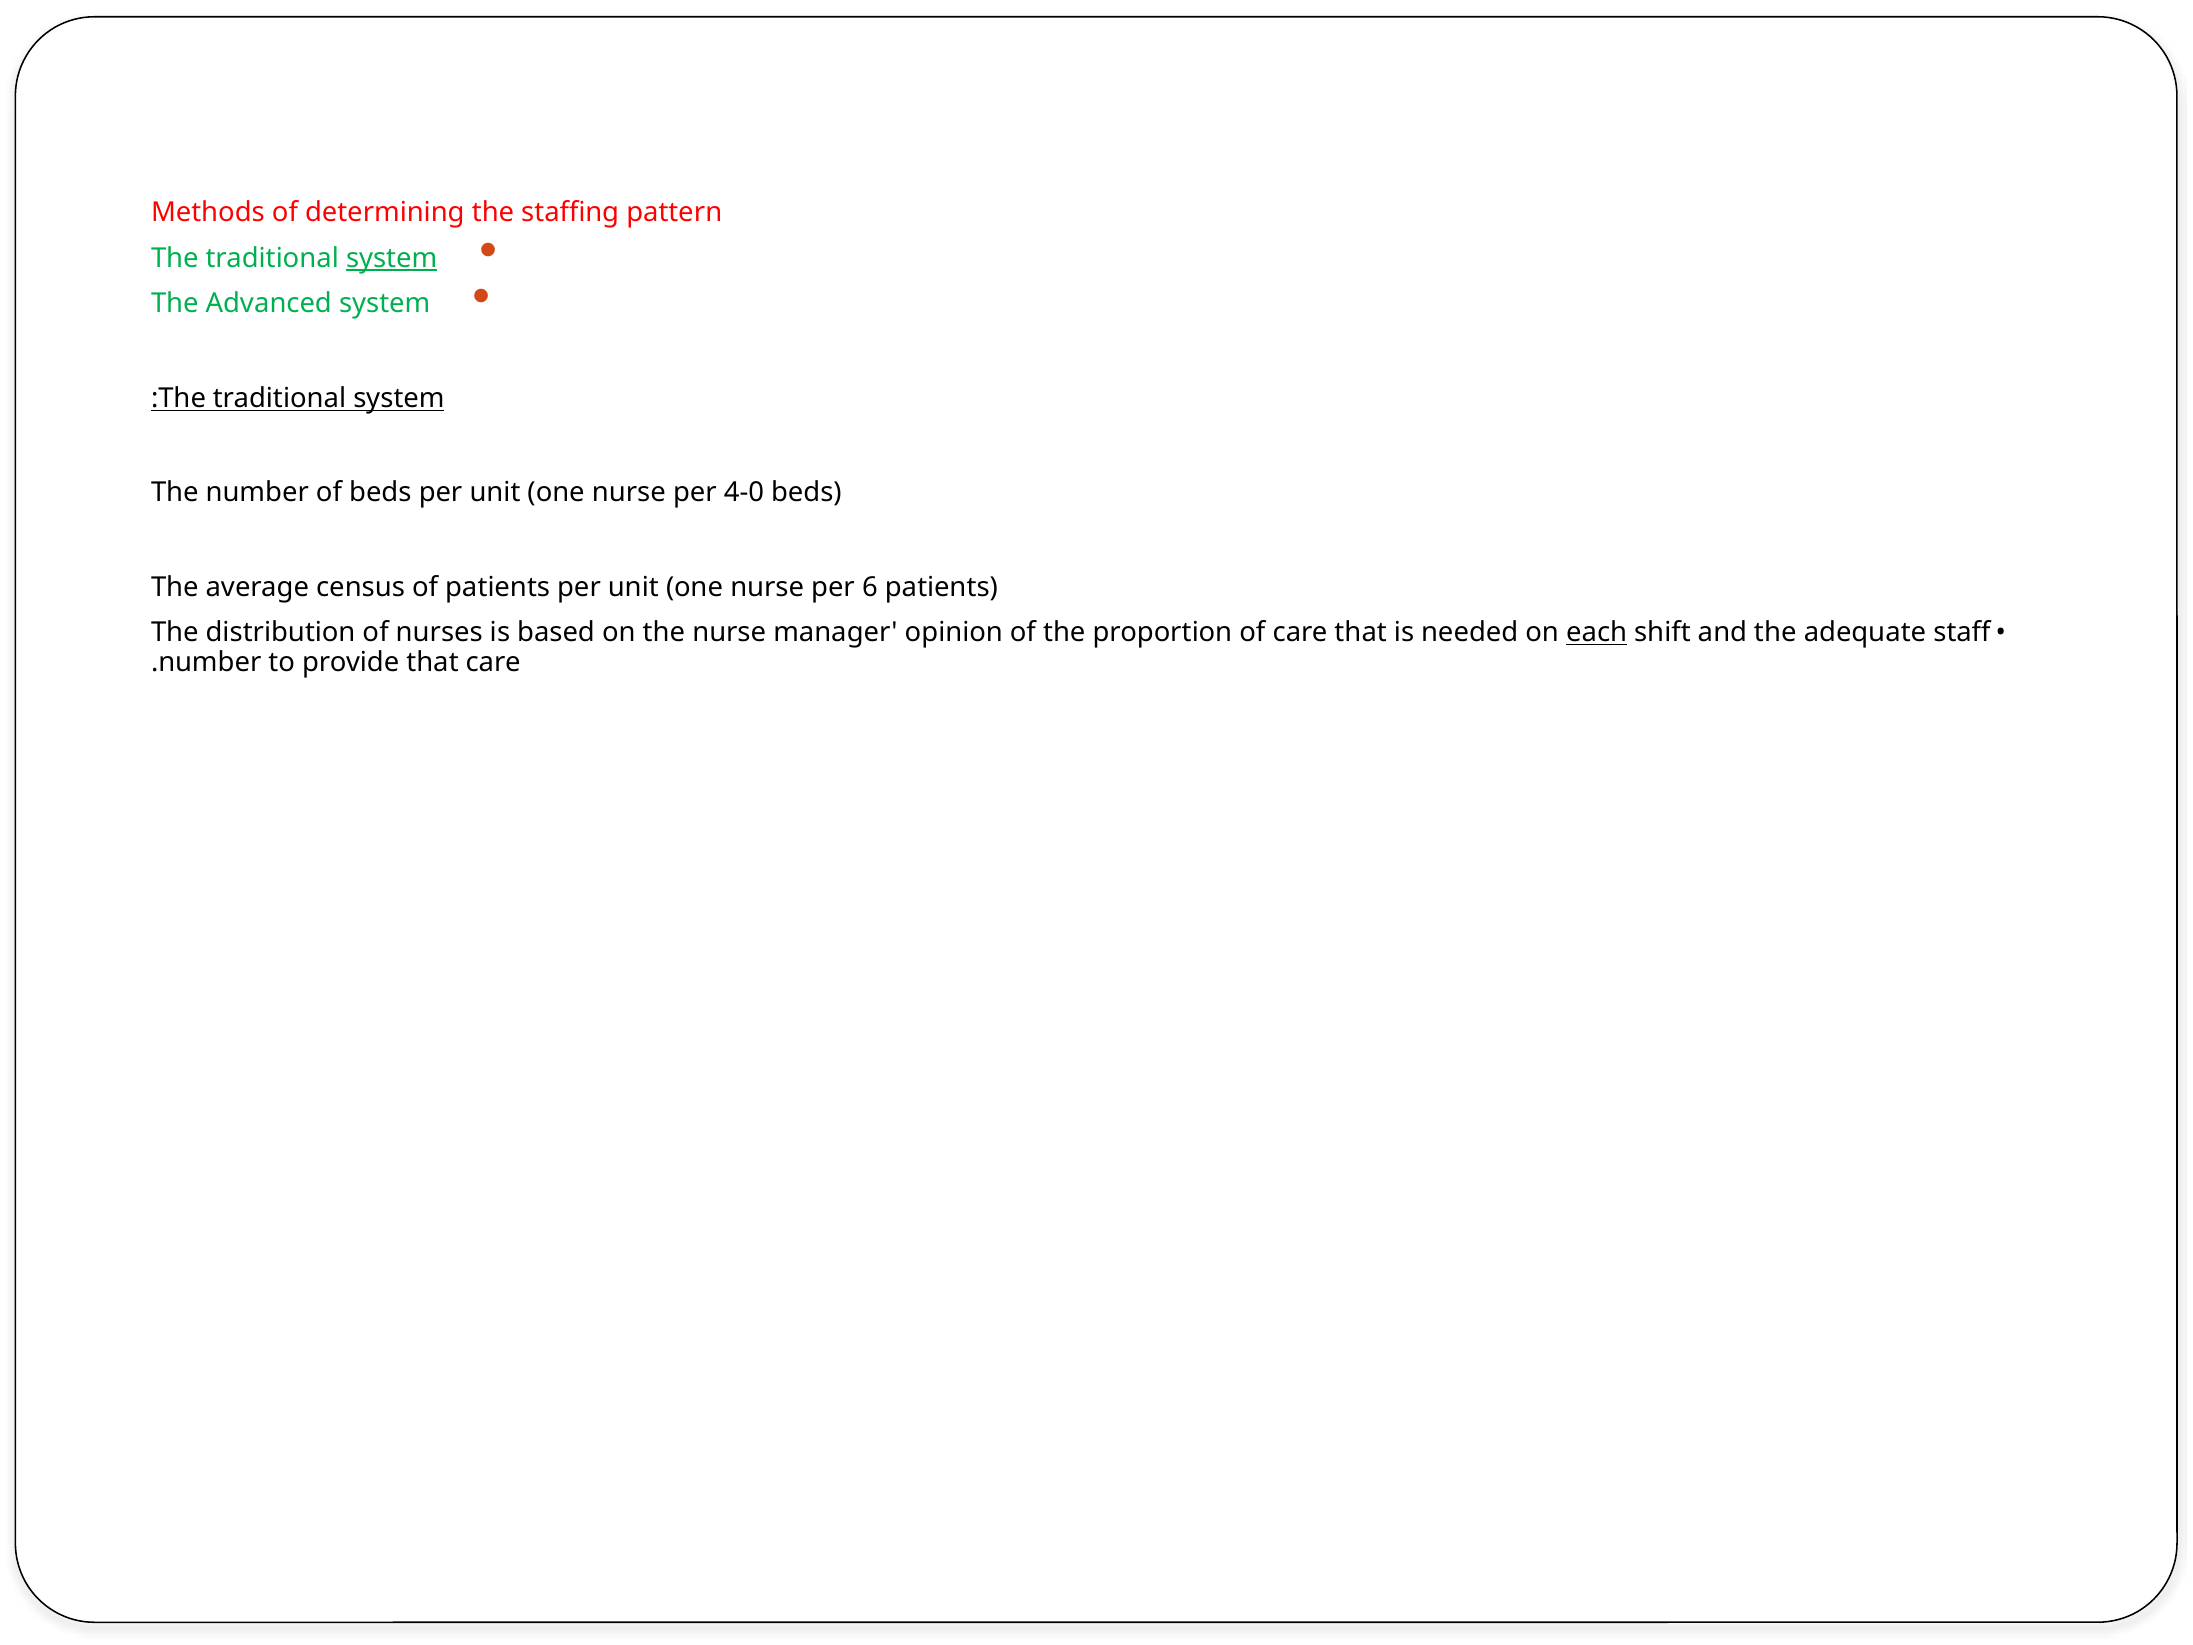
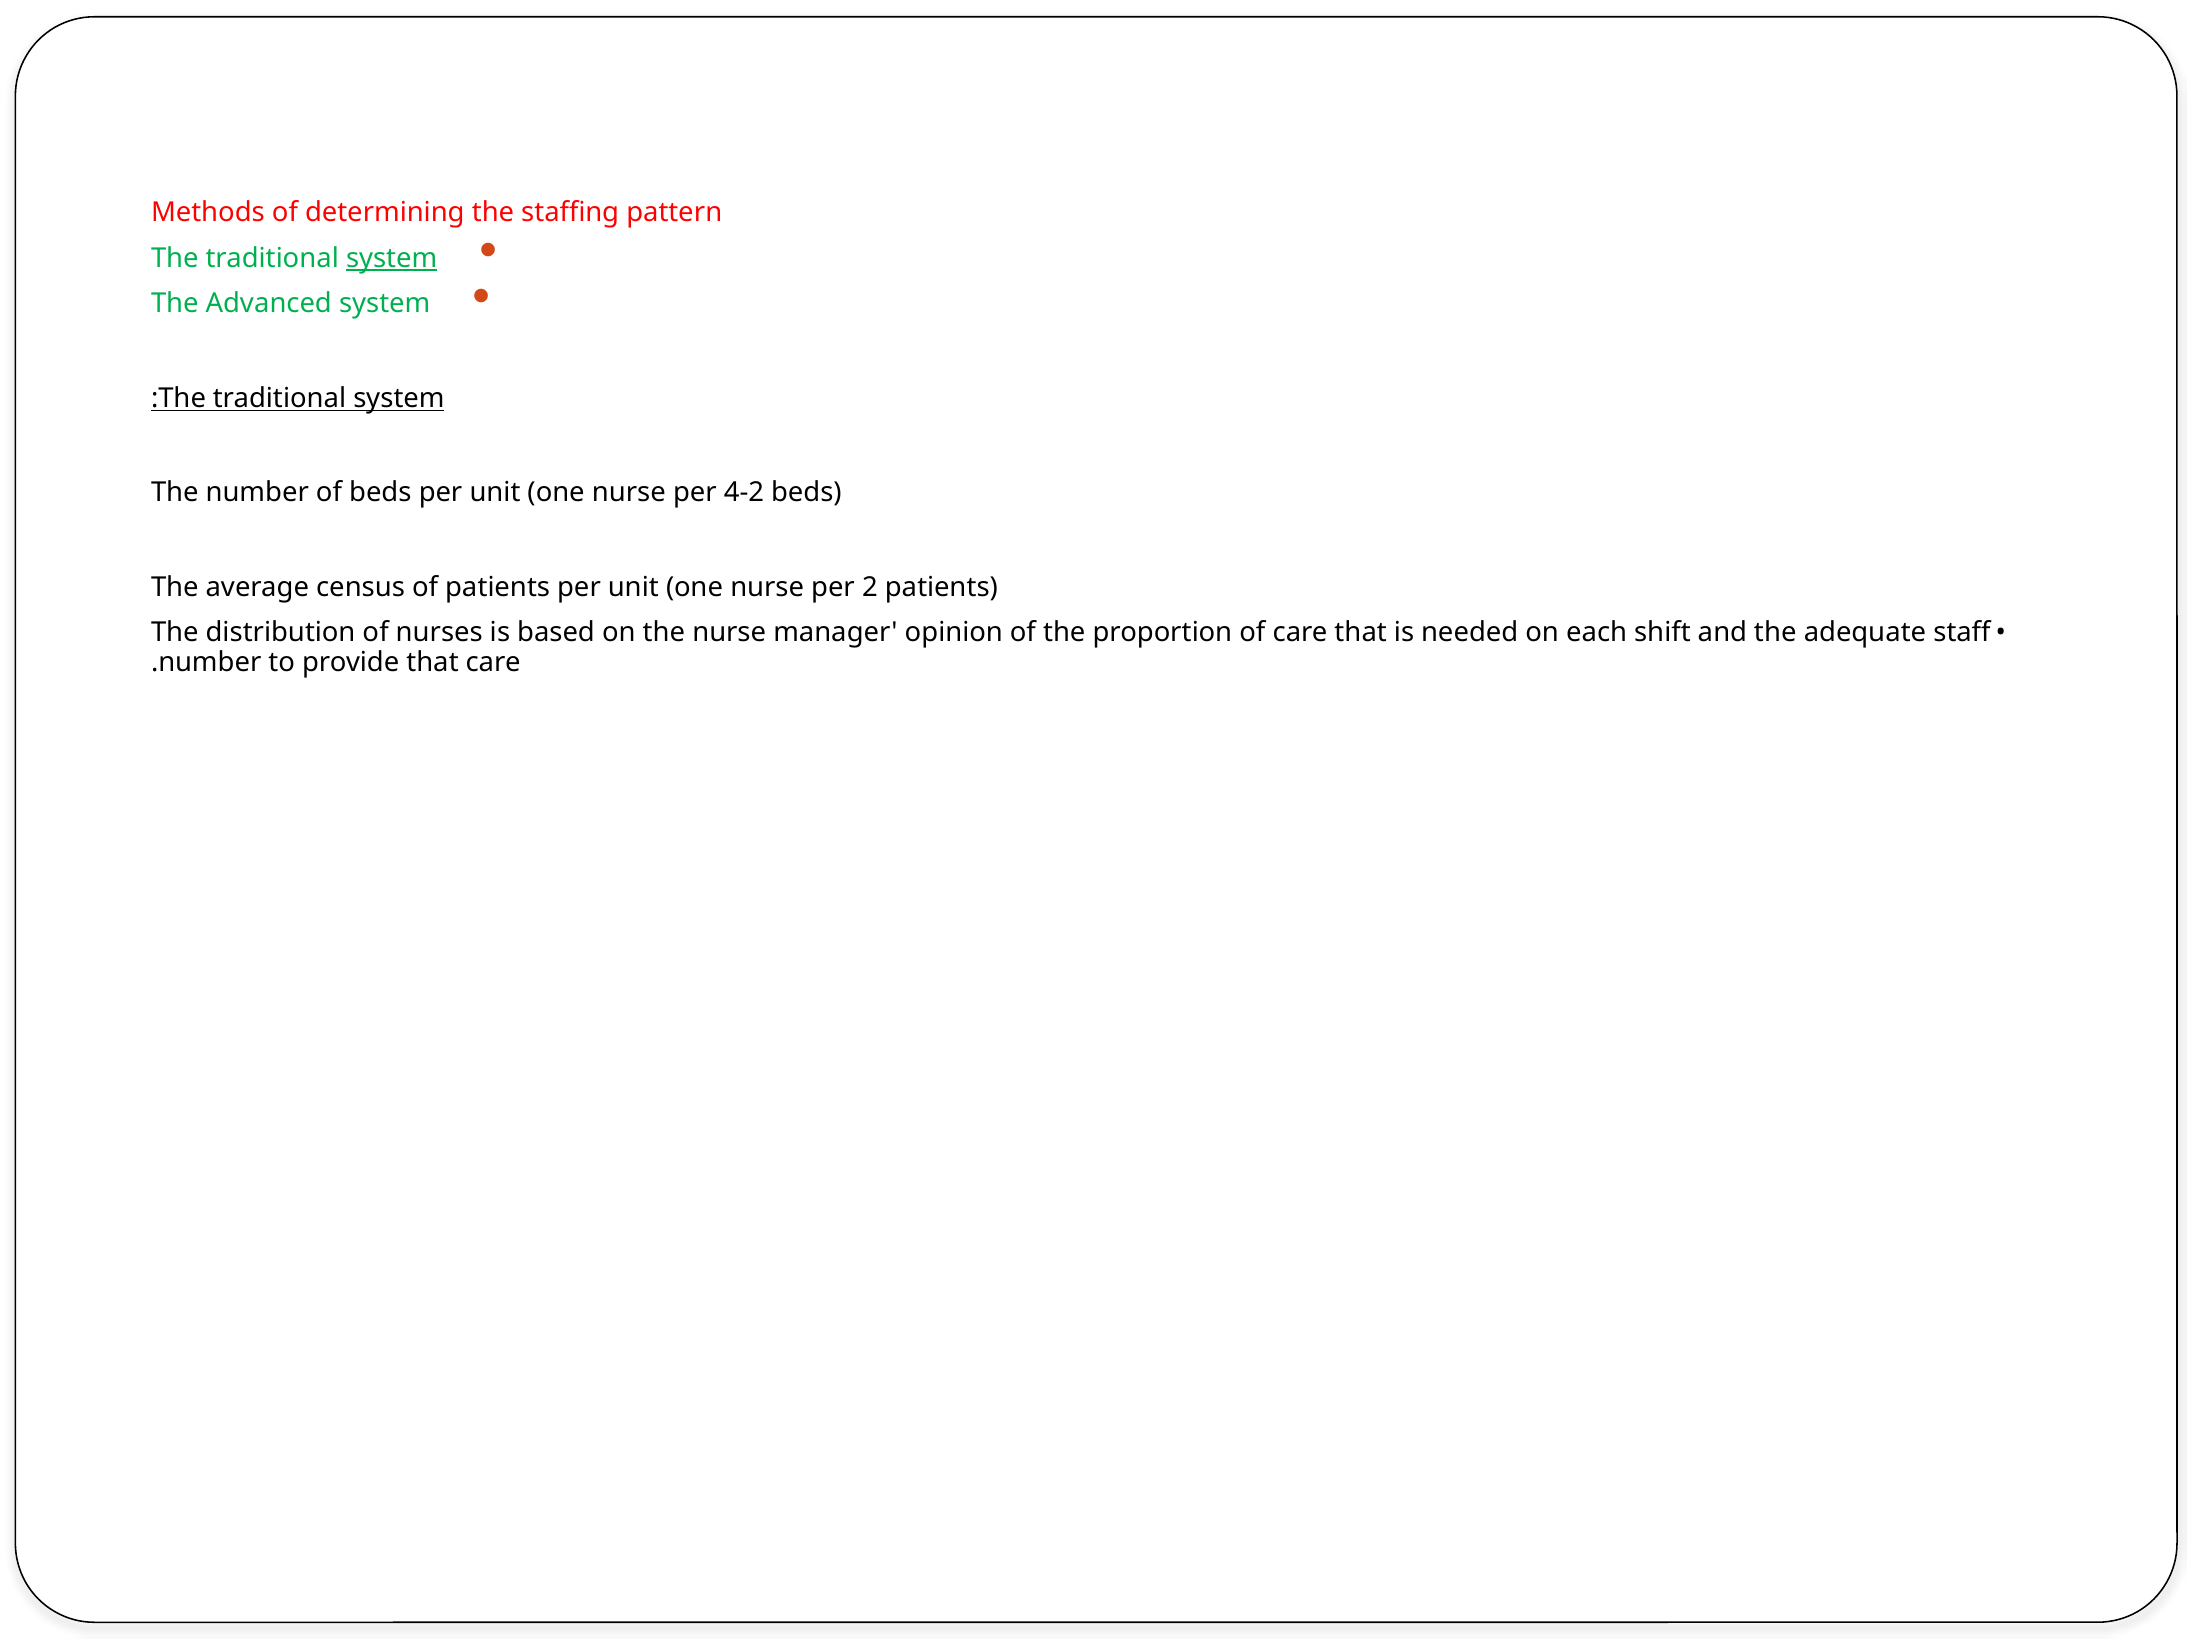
4-0: 4-0 -> 4-2
6: 6 -> 2
each at (1597, 633) underline: present -> none
